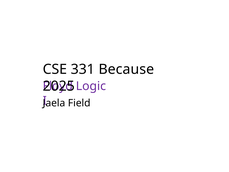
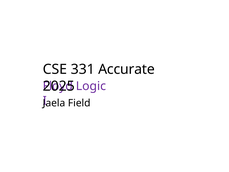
Because: Because -> Accurate
